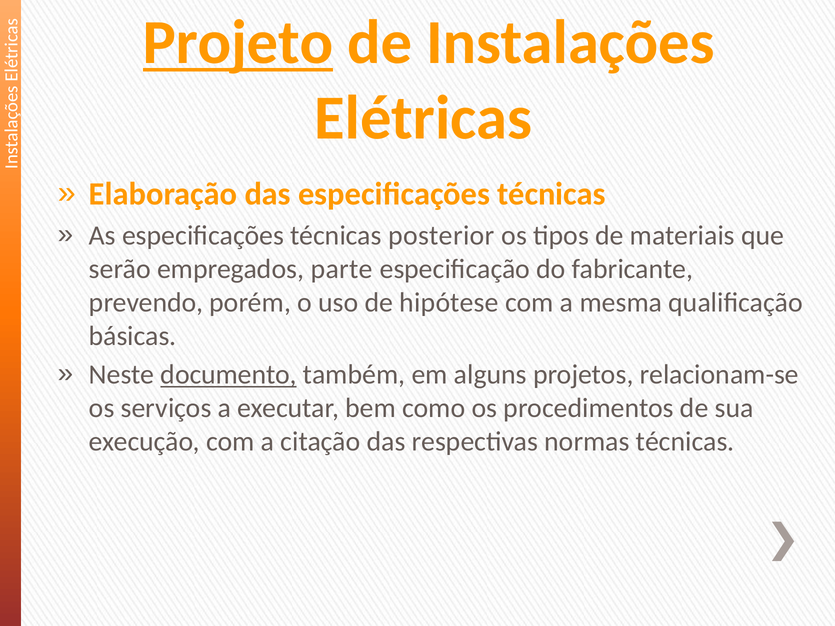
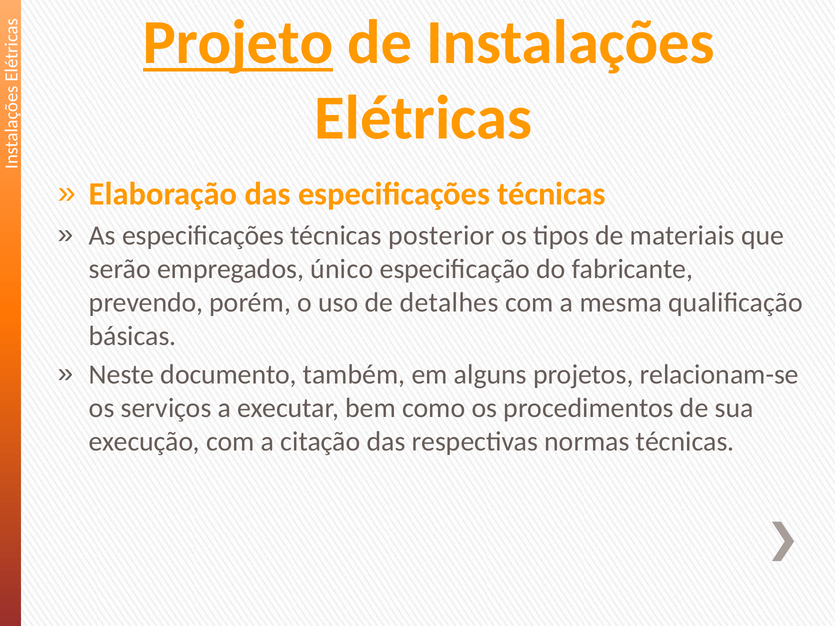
parte: parte -> único
hipótese: hipótese -> detalhes
documento underline: present -> none
